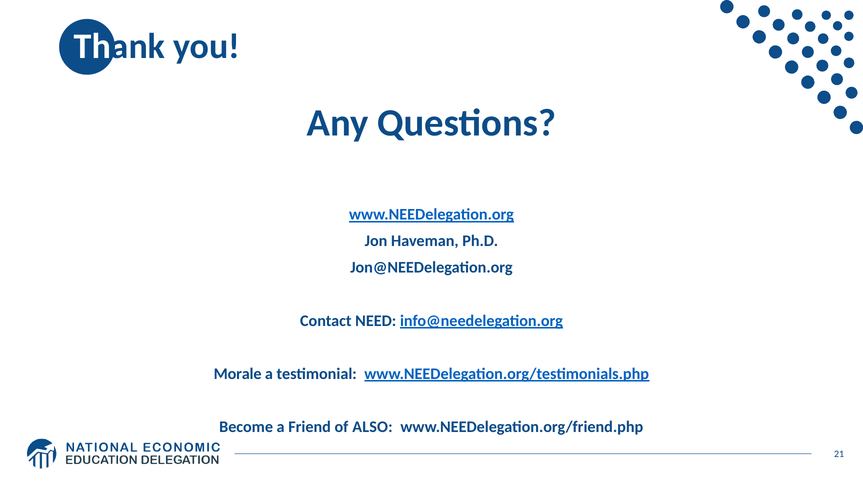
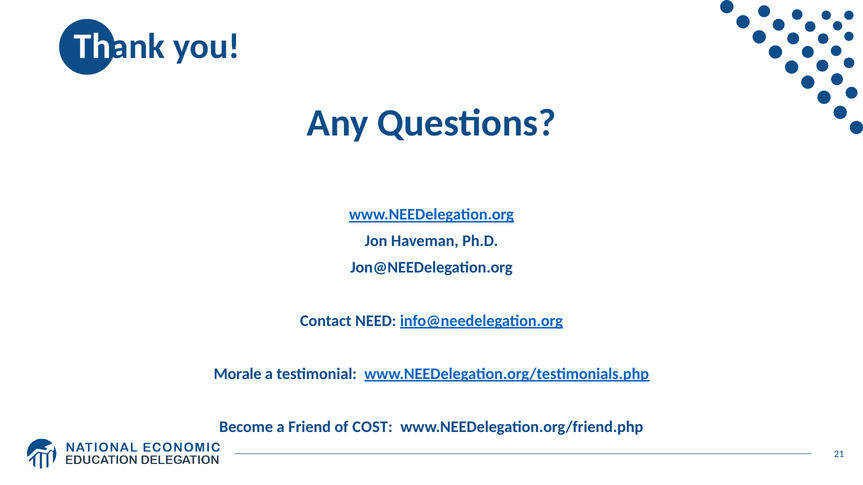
ALSO: ALSO -> COST
